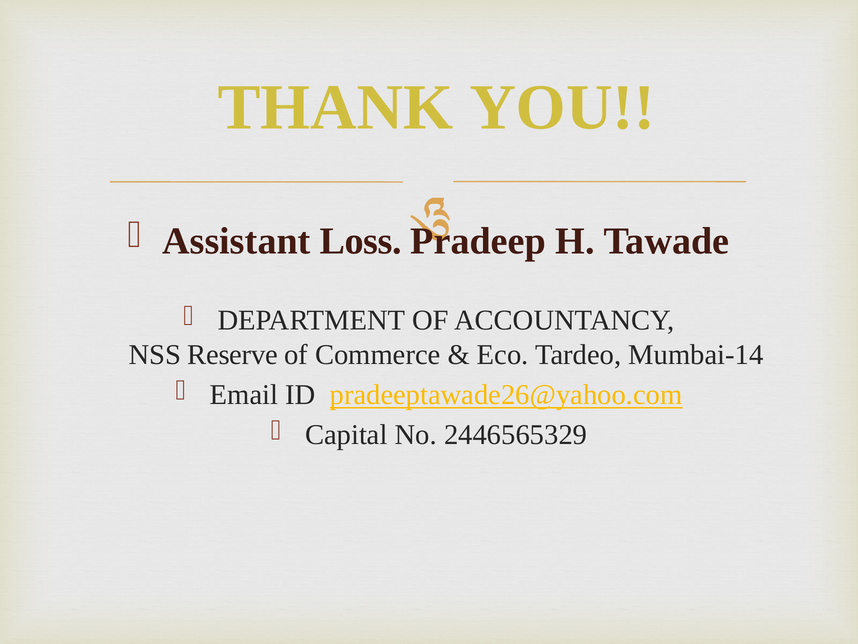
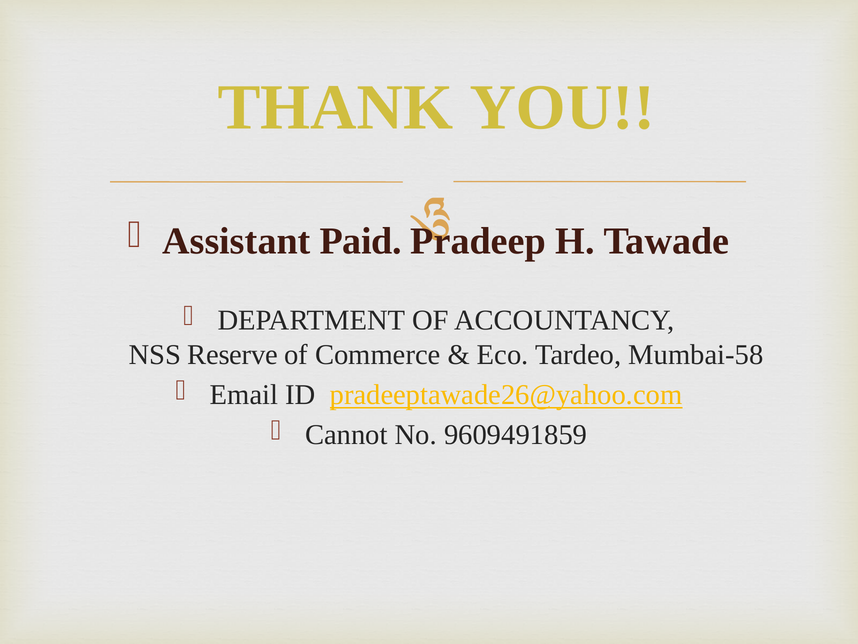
Loss: Loss -> Paid
Mumbai-14: Mumbai-14 -> Mumbai-58
Capital: Capital -> Cannot
2446565329: 2446565329 -> 9609491859
